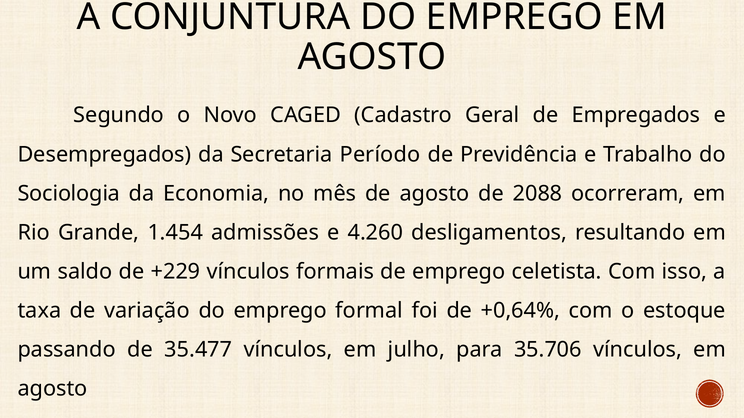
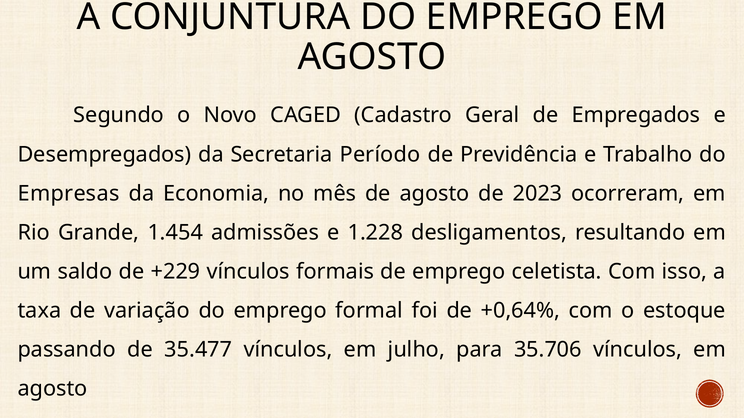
Sociologia: Sociologia -> Empresas
2088: 2088 -> 2023
4.260: 4.260 -> 1.228
